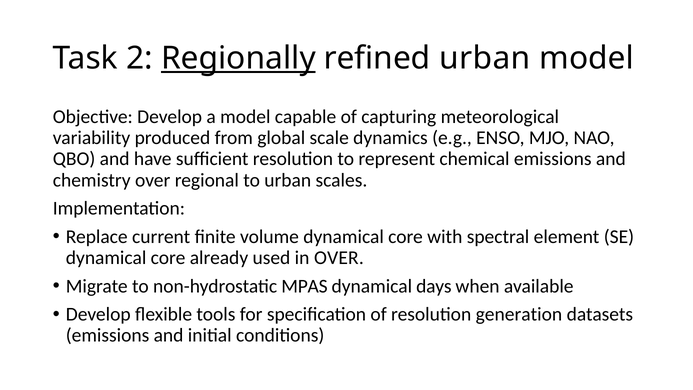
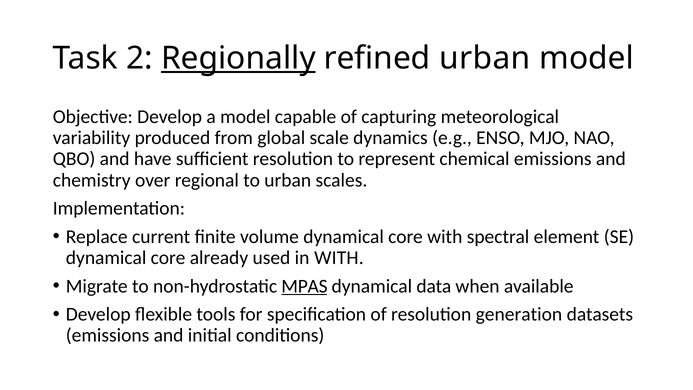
in OVER: OVER -> WITH
MPAS underline: none -> present
days: days -> data
